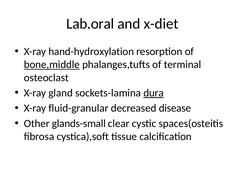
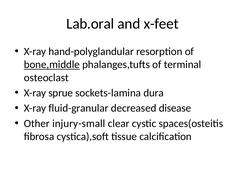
x-diet: x-diet -> x-feet
hand-hydroxylation: hand-hydroxylation -> hand-polyglandular
gland: gland -> sprue
dura underline: present -> none
glands-small: glands-small -> injury-small
